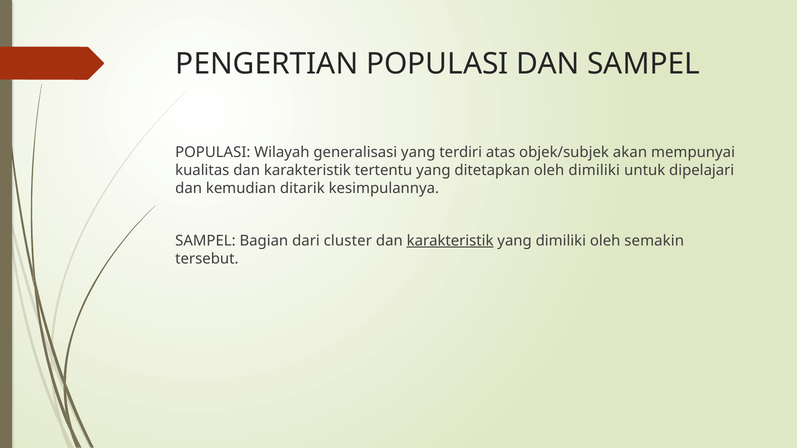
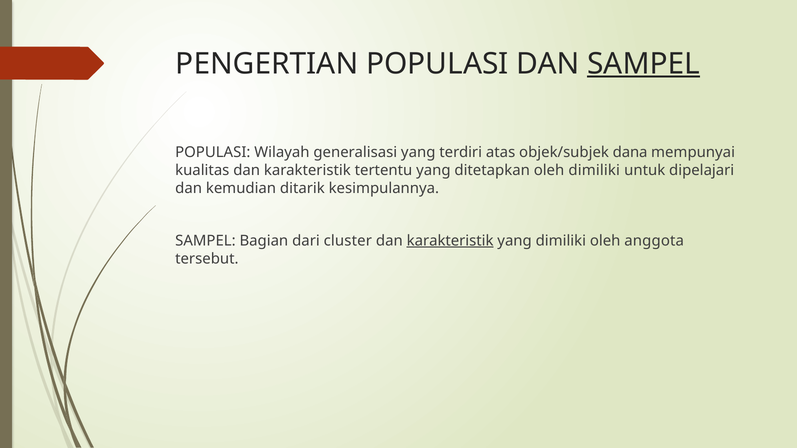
SAMPEL at (644, 64) underline: none -> present
akan: akan -> dana
semakin: semakin -> anggota
